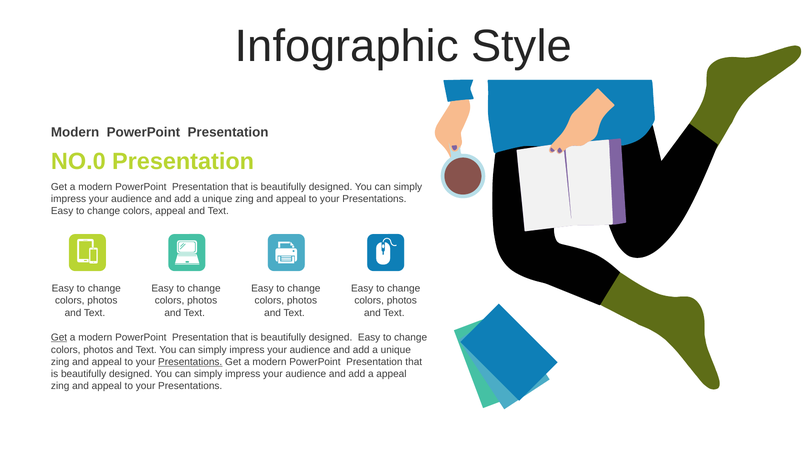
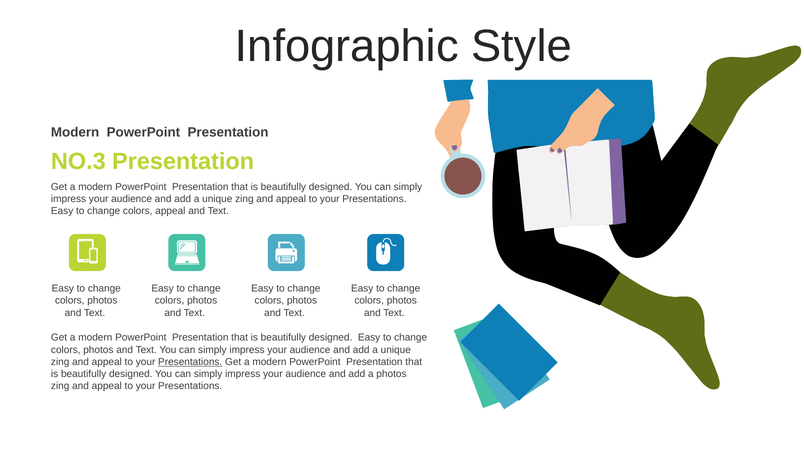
NO.0: NO.0 -> NO.3
Get at (59, 337) underline: present -> none
a appeal: appeal -> photos
